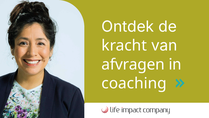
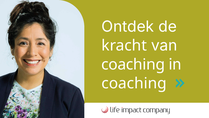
afvragen at (133, 64): afvragen -> coaching
